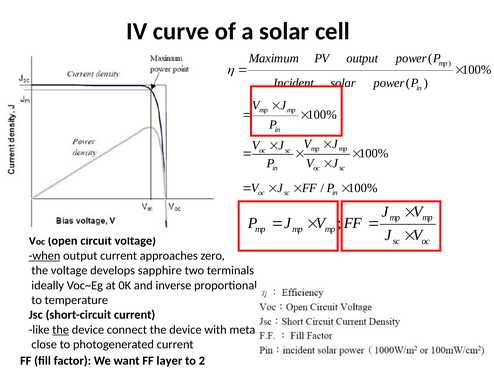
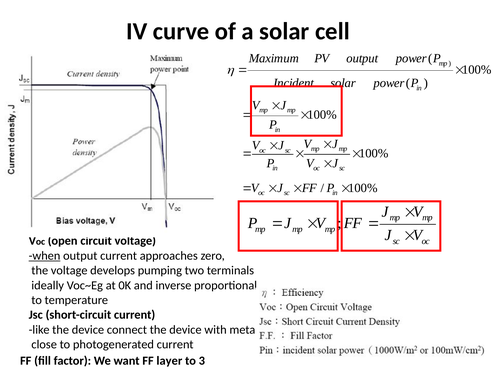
sapphire: sapphire -> pumping
the at (61, 330) underline: present -> none
2: 2 -> 3
